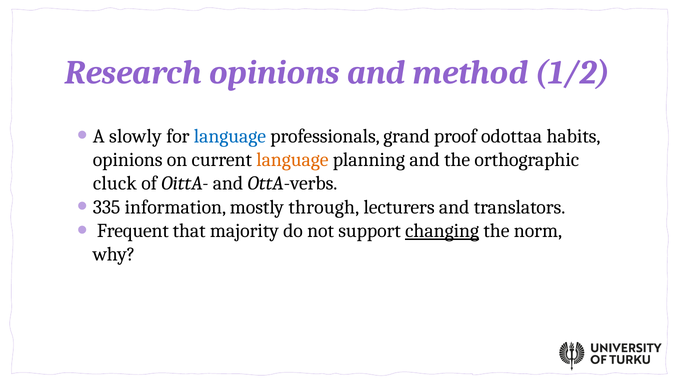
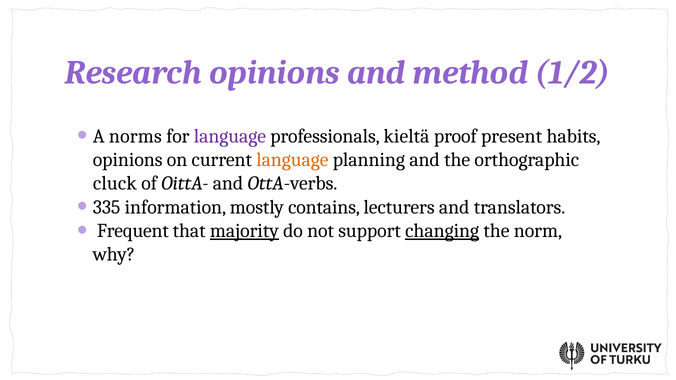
slowly: slowly -> norms
language at (230, 136) colour: blue -> purple
grand: grand -> kieltä
odottaa: odottaa -> present
through: through -> contains
majority underline: none -> present
